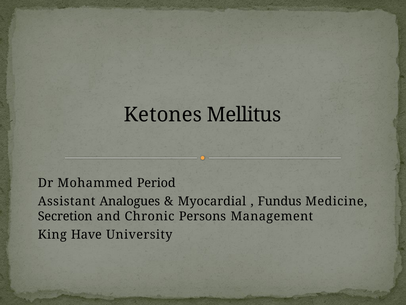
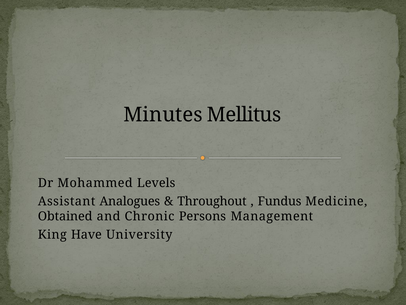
Ketones: Ketones -> Minutes
Period: Period -> Levels
Myocardial: Myocardial -> Throughout
Secretion: Secretion -> Obtained
